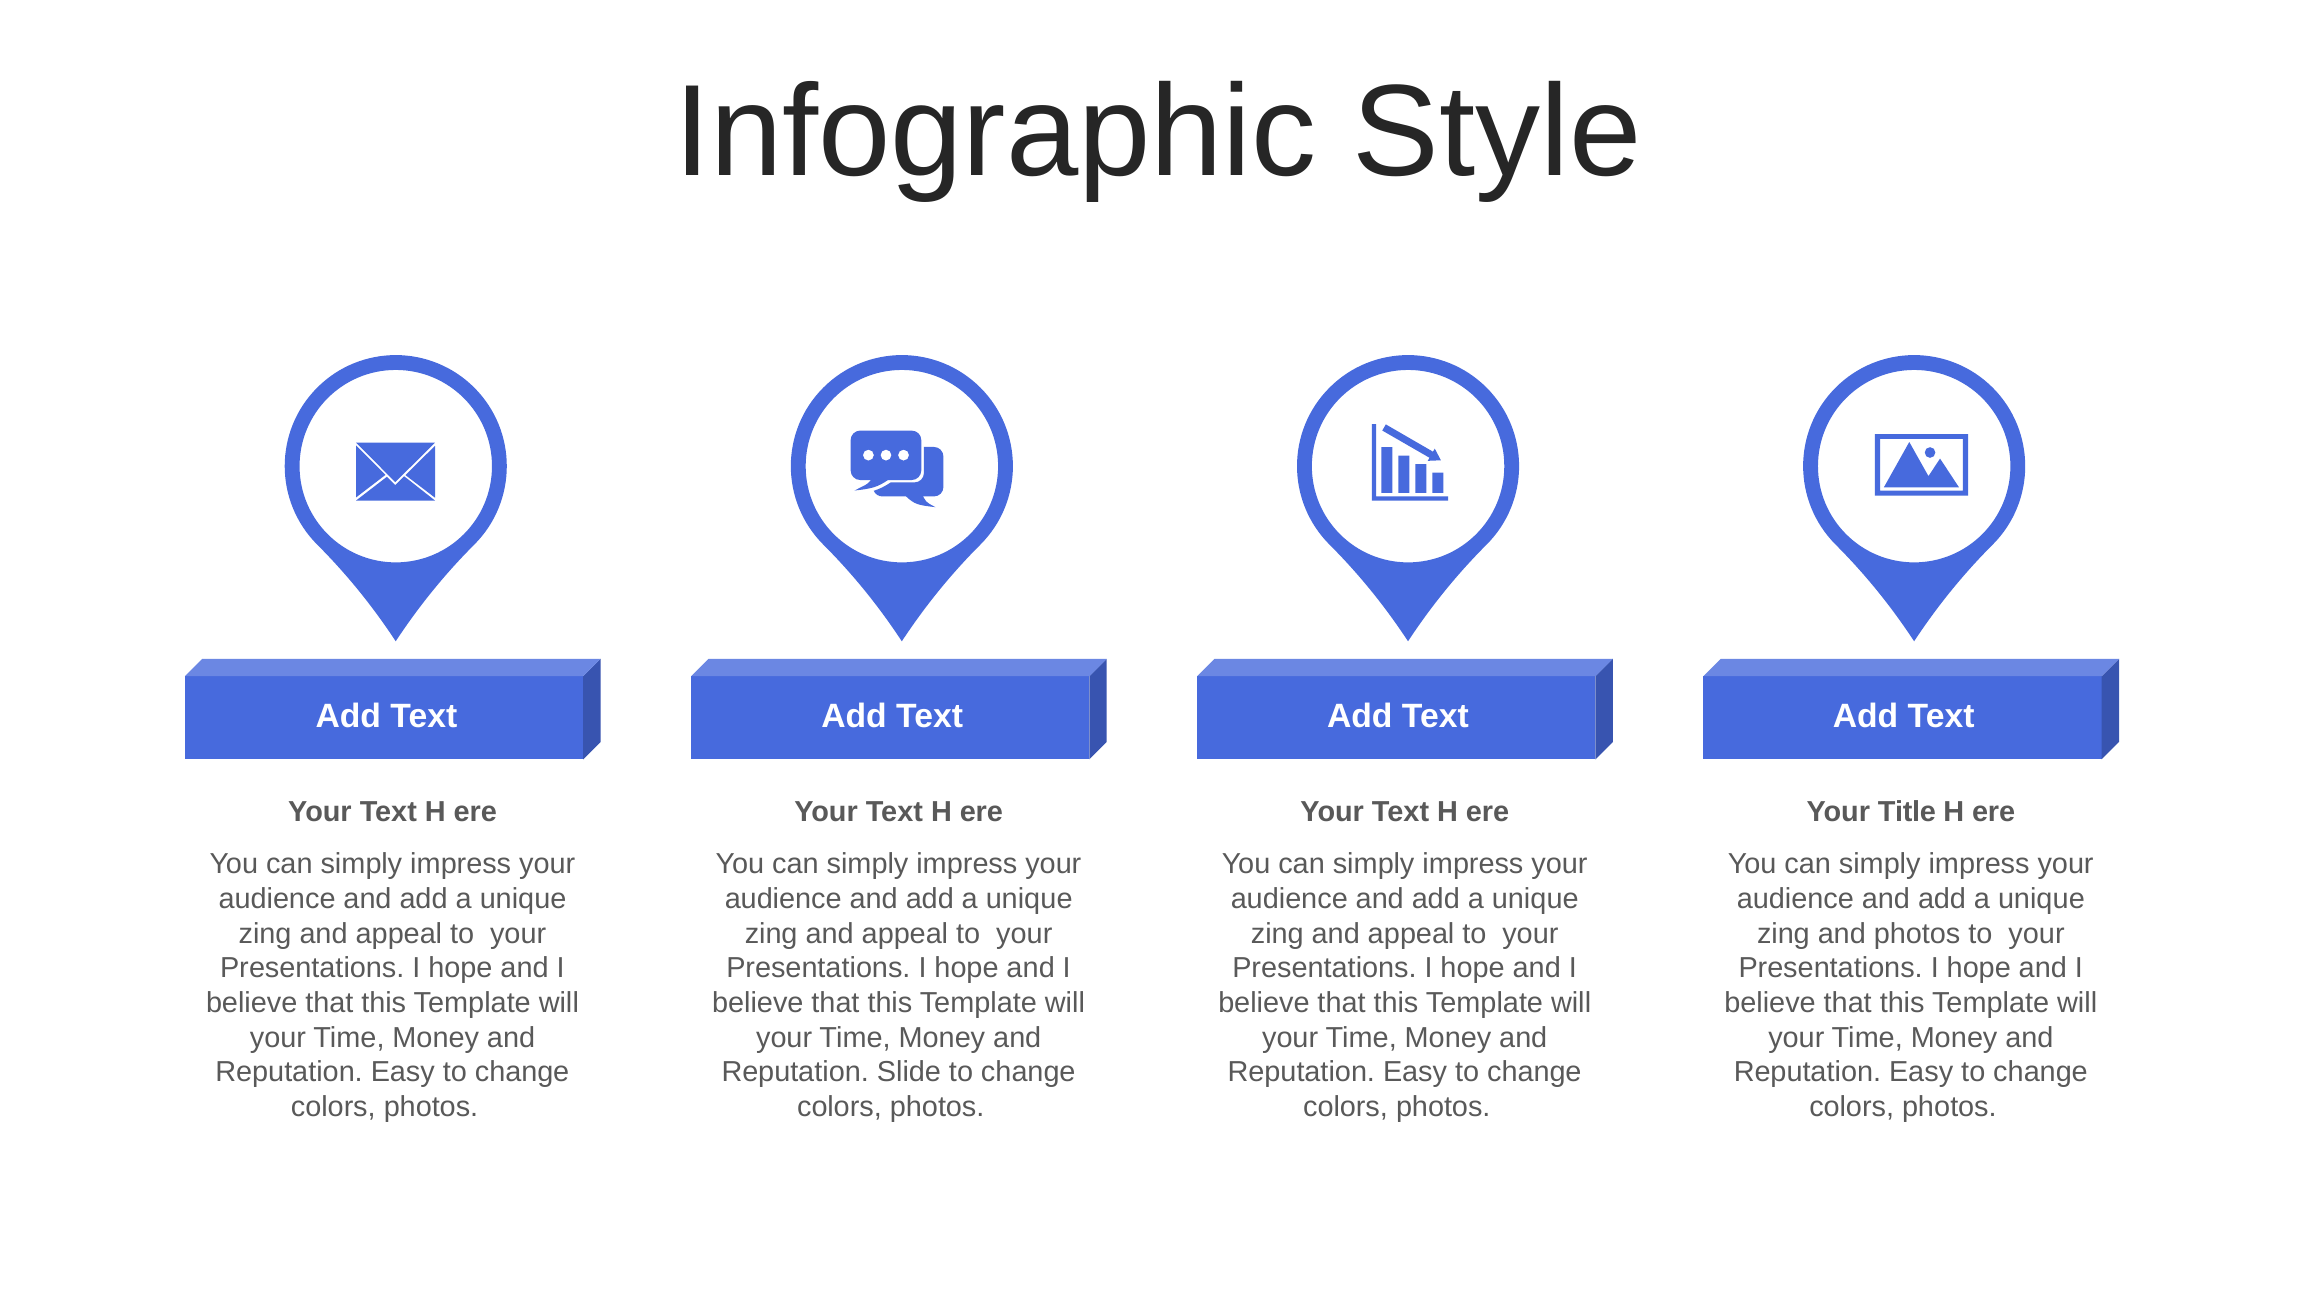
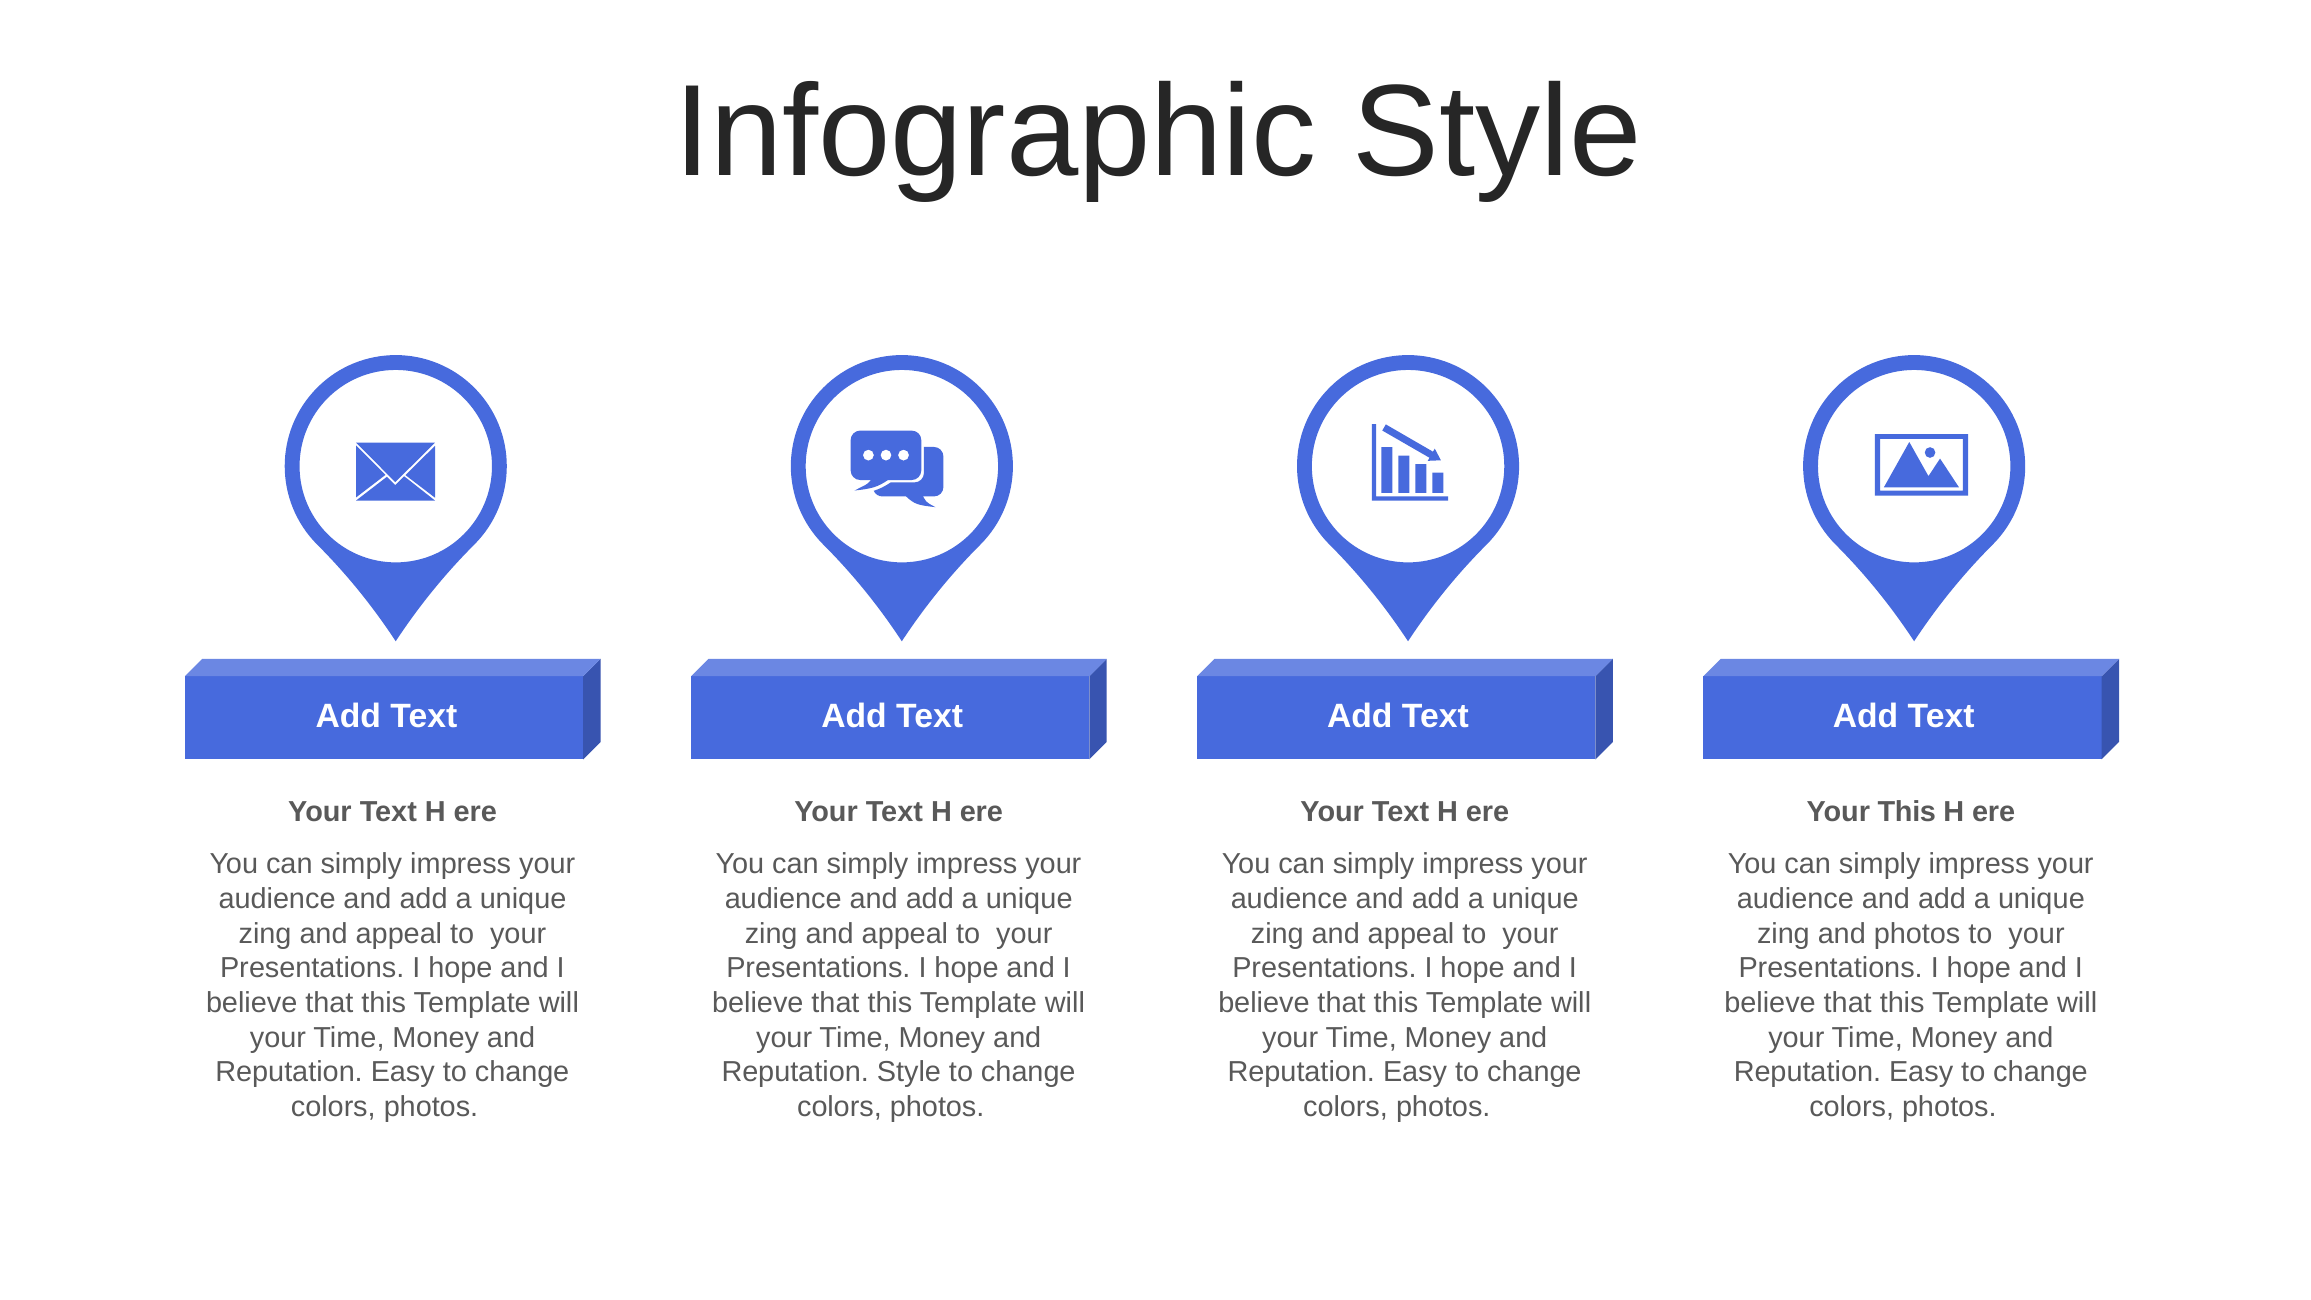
Your Title: Title -> This
Reputation Slide: Slide -> Style
